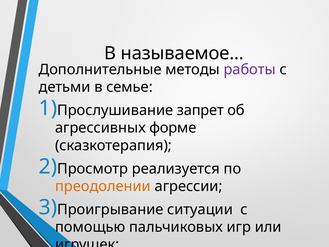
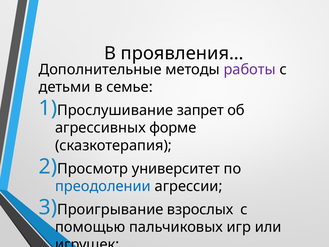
называемое…: называемое… -> проявления…
реализуется: реализуется -> университет
преодолении colour: orange -> blue
ситуации: ситуации -> взрослых
